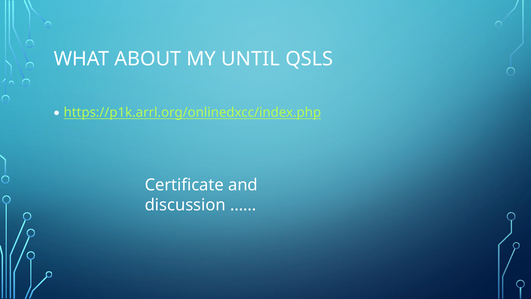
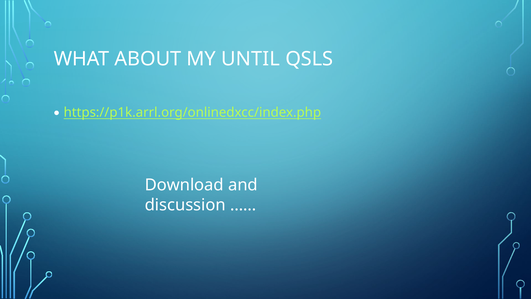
Certificate: Certificate -> Download
